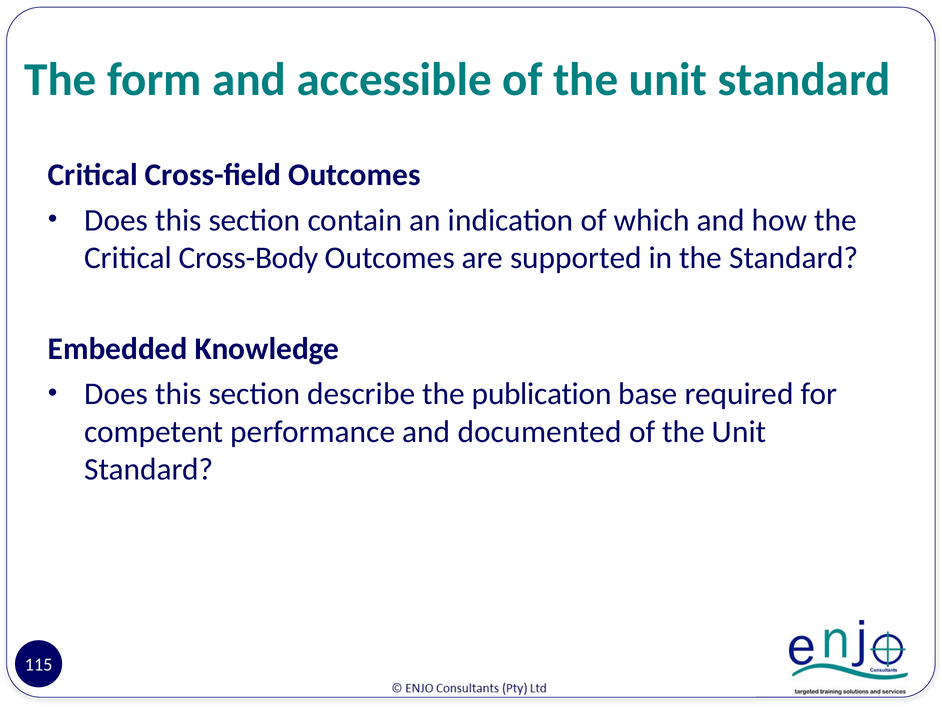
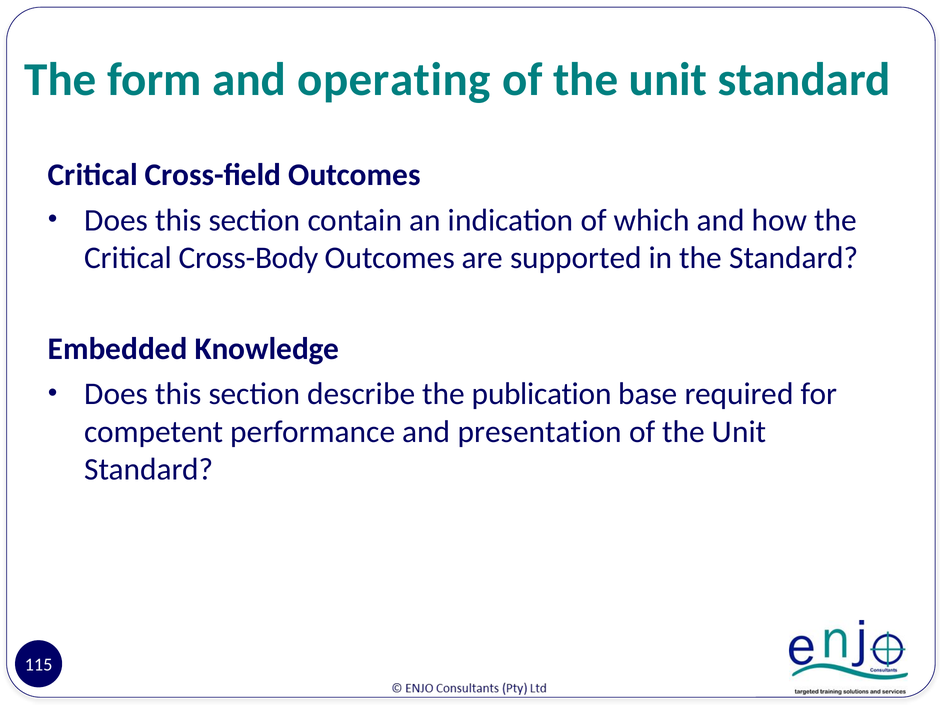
accessible: accessible -> operating
documented: documented -> presentation
